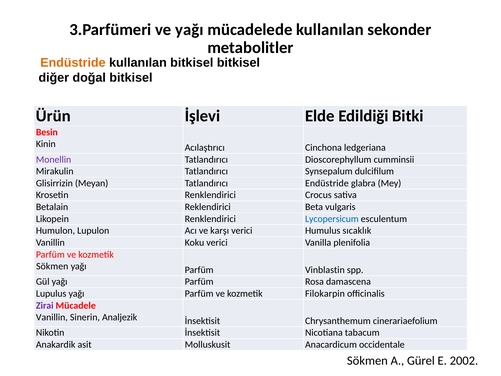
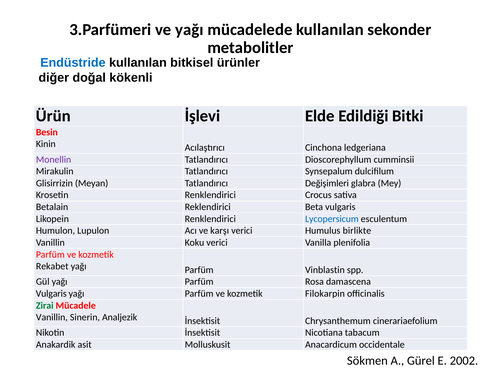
Endüstride at (73, 63) colour: orange -> blue
bitkisel bitkisel: bitkisel -> ürünler
doğal bitkisel: bitkisel -> kökenli
Tatlandırıcı Endüstride: Endüstride -> Değişimleri
sıcaklık: sıcaklık -> birlikte
Sökmen at (52, 266): Sökmen -> Rekabet
Lupulus at (51, 293): Lupulus -> Vulgaris
Zirai colour: purple -> green
